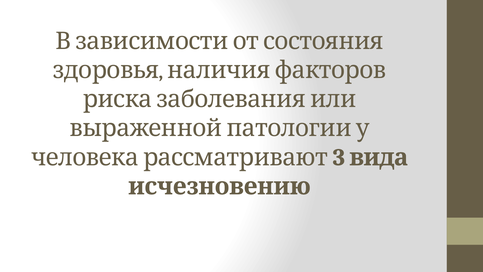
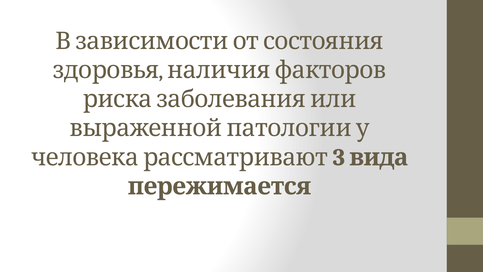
исчезновению: исчезновению -> пережимается
